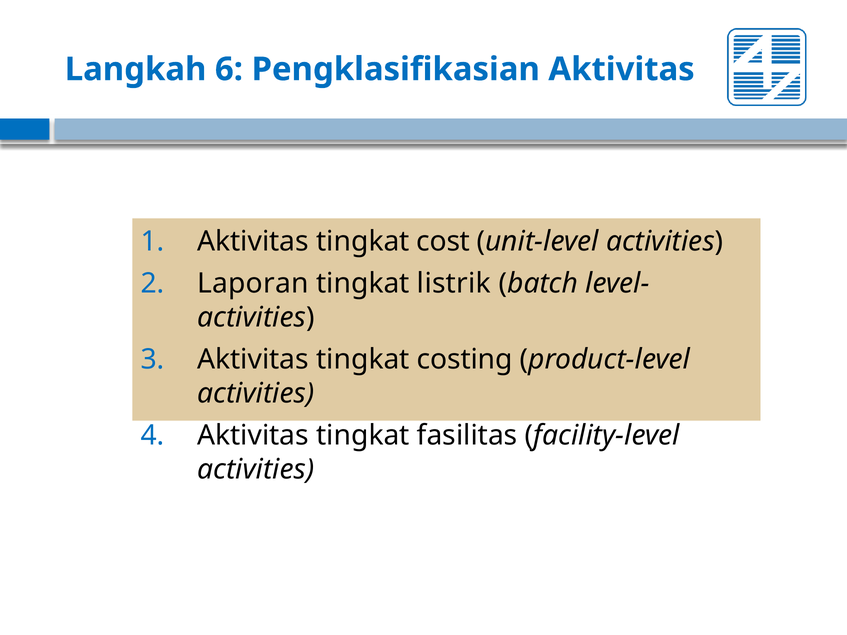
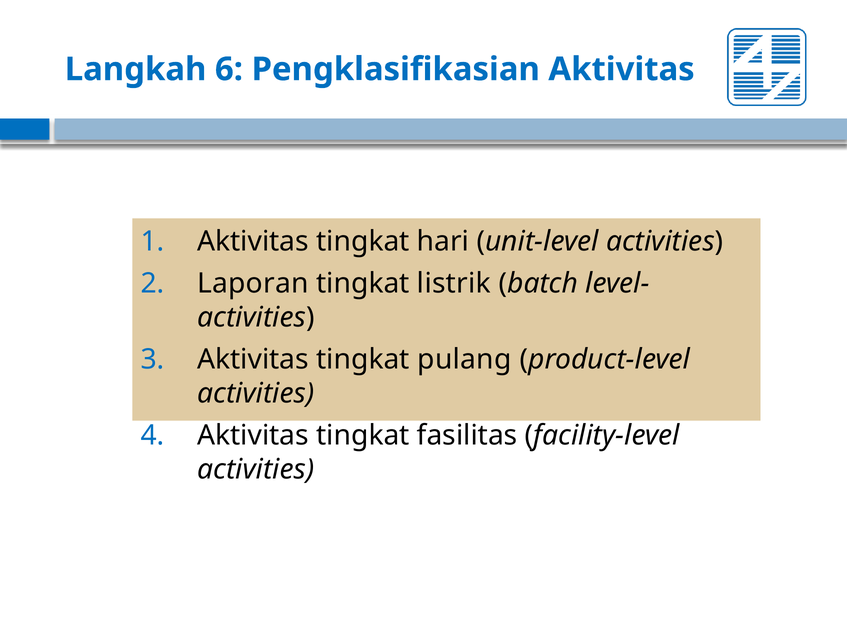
cost: cost -> hari
costing: costing -> pulang
